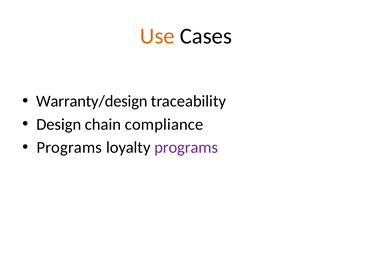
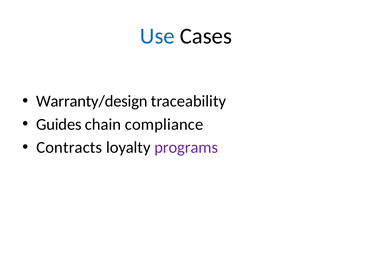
Use colour: orange -> blue
Design: Design -> Guides
Programs at (69, 148): Programs -> Contracts
